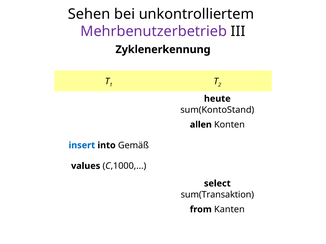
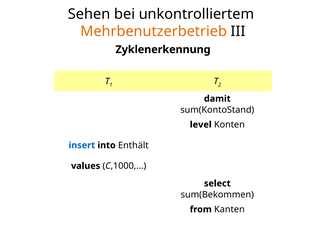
Mehrbenutzerbetrieb colour: purple -> orange
heute: heute -> damit
allen: allen -> level
Gemäß: Gemäß -> Enthält
sum(Transaktion: sum(Transaktion -> sum(Bekommen
